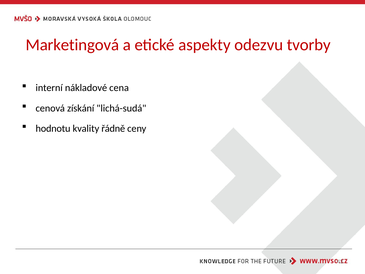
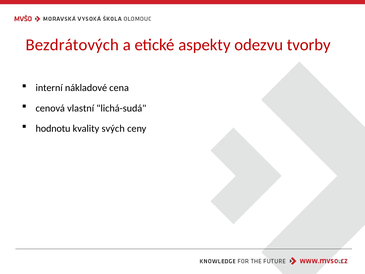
Marketingová: Marketingová -> Bezdrátových
získání: získání -> vlastní
řádně: řádně -> svých
